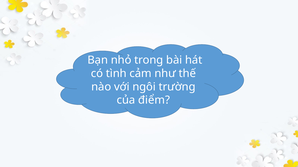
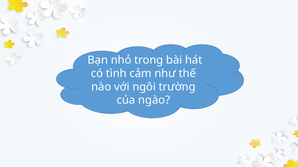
điểm: điểm -> ngào
